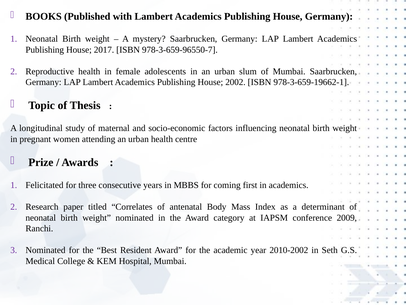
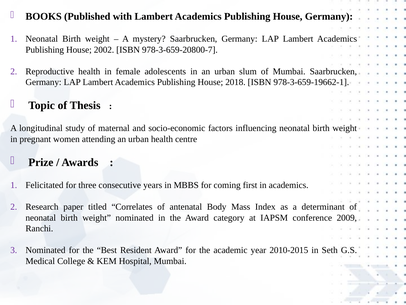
2017: 2017 -> 2002
978-3-659-96550-7: 978-3-659-96550-7 -> 978-3-659-20800-7
2002: 2002 -> 2018
2010-2002: 2010-2002 -> 2010-2015
